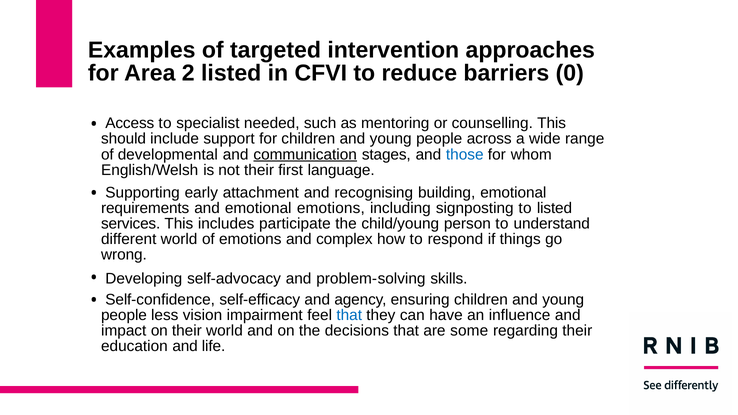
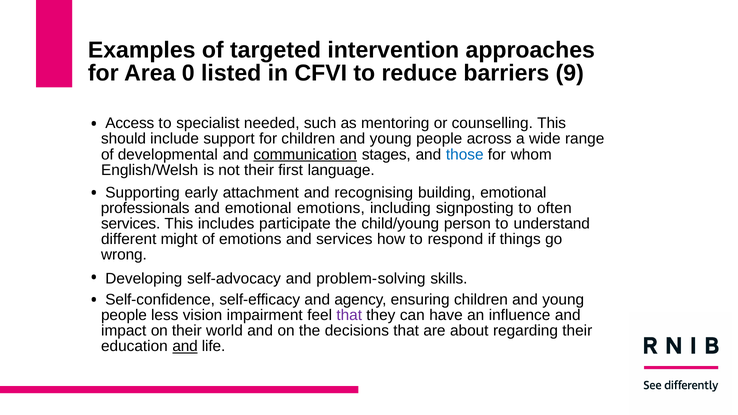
2: 2 -> 0
0: 0 -> 9
requirements: requirements -> professionals
to listed: listed -> often
different world: world -> might
and complex: complex -> services
that at (349, 315) colour: blue -> purple
some: some -> about
and at (185, 347) underline: none -> present
